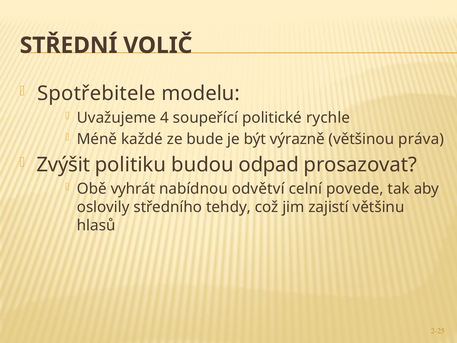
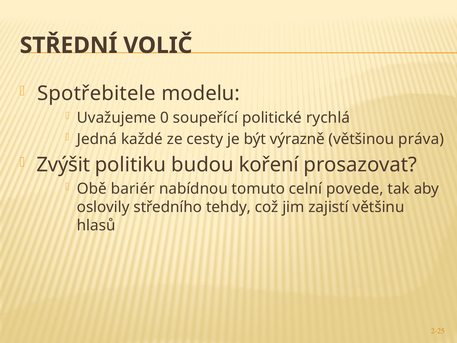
4: 4 -> 0
rychle: rychle -> rychlá
Méně: Méně -> Jedná
bude: bude -> cesty
odpad: odpad -> koření
vyhrát: vyhrát -> bariér
odvětví: odvětví -> tomuto
